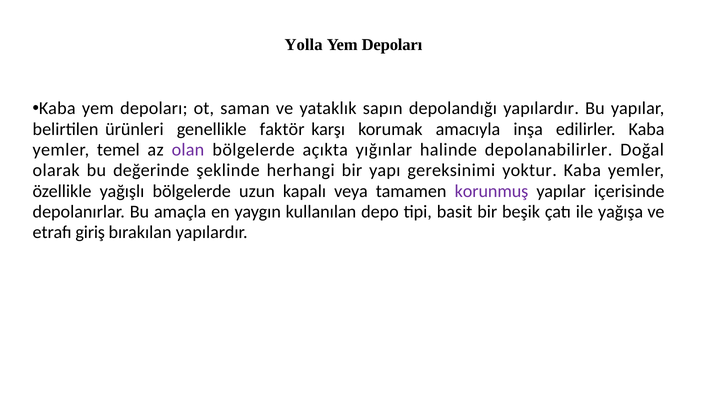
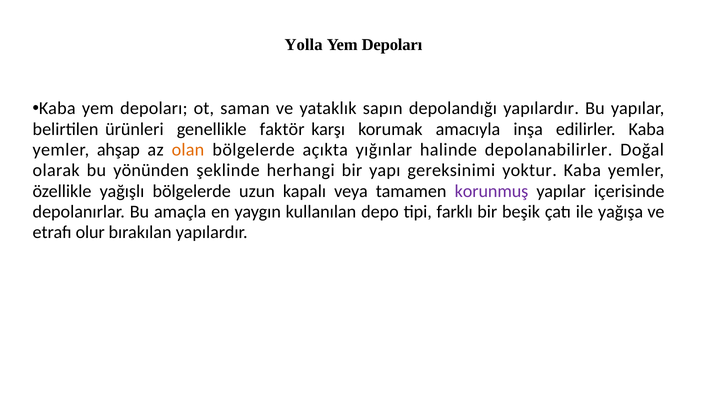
temel: temel -> ahşap
olan colour: purple -> orange
değerinde: değerinde -> yönünden
basit: basit -> farklı
giriş: giriş -> olur
